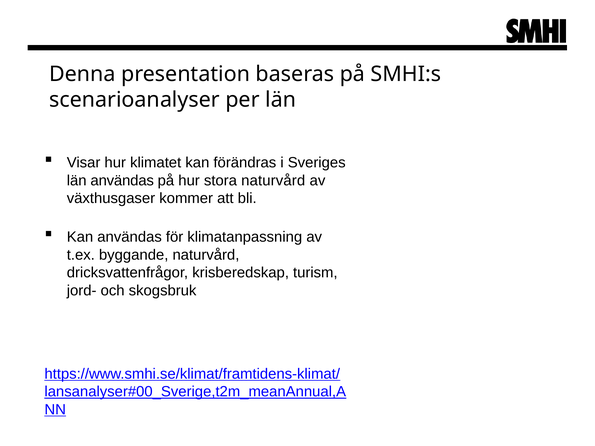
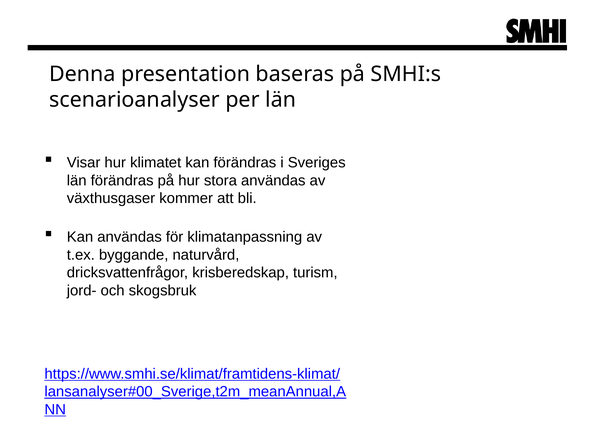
län användas: användas -> förändras
stora naturvård: naturvård -> användas
